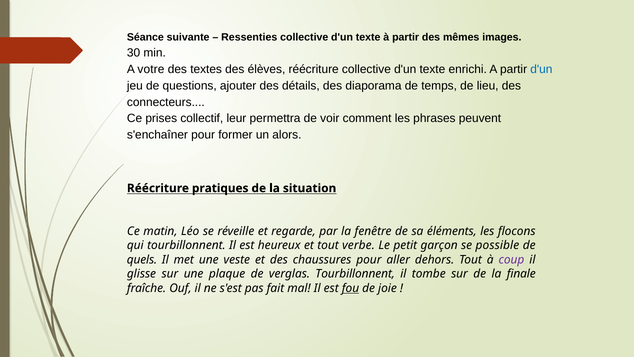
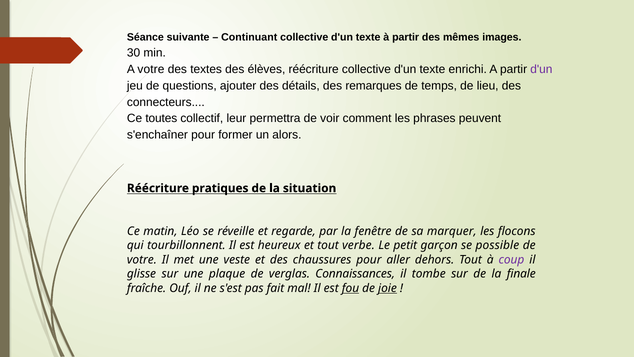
Ressenties: Ressenties -> Continuant
d'un at (541, 69) colour: blue -> purple
diaporama: diaporama -> remarques
prises: prises -> toutes
éléments: éléments -> marquer
quels at (142, 259): quels -> votre
verglas Tourbillonnent: Tourbillonnent -> Connaissances
joie underline: none -> present
